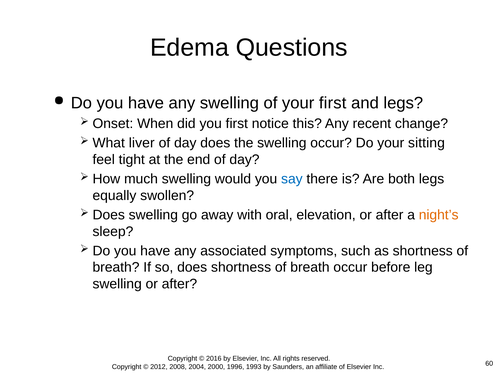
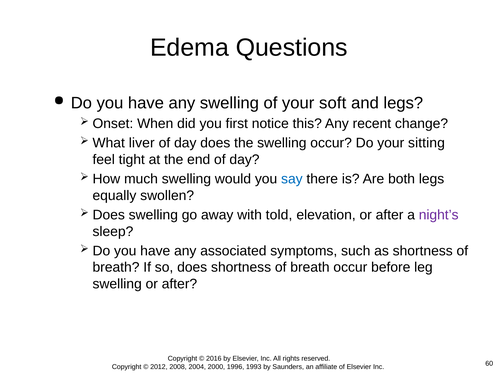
your first: first -> soft
oral: oral -> told
night’s colour: orange -> purple
